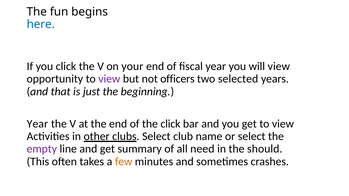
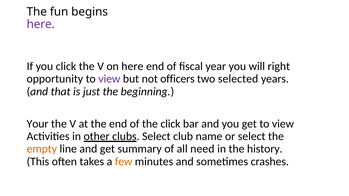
here at (41, 24) colour: blue -> purple
on your: your -> here
will view: view -> right
Year at (37, 124): Year -> Your
empty colour: purple -> orange
should: should -> history
